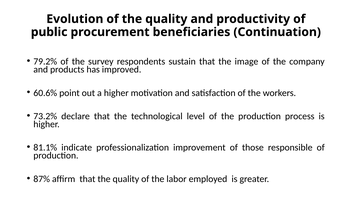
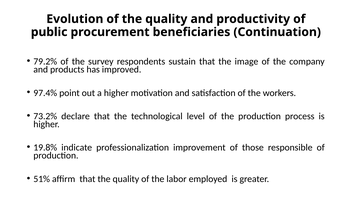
60.6%: 60.6% -> 97.4%
81.1%: 81.1% -> 19.8%
87%: 87% -> 51%
